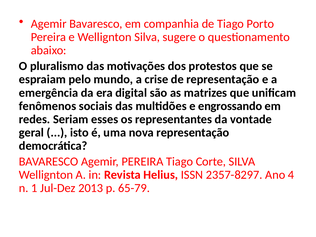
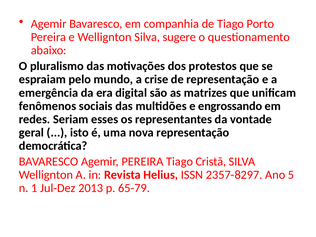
Corte: Corte -> Cristã
4: 4 -> 5
